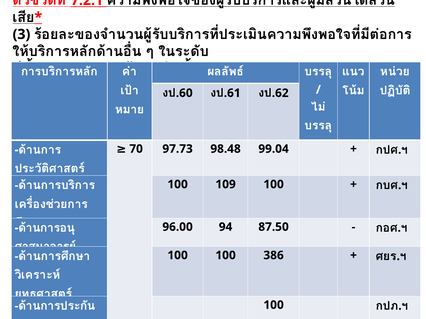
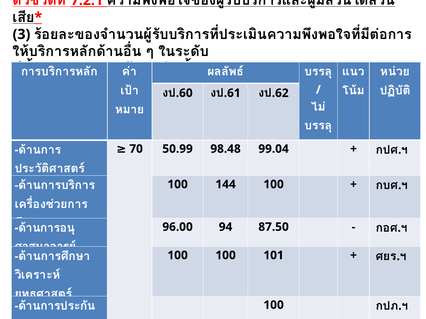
97.73: 97.73 -> 50.99
109: 109 -> 144
386: 386 -> 101
